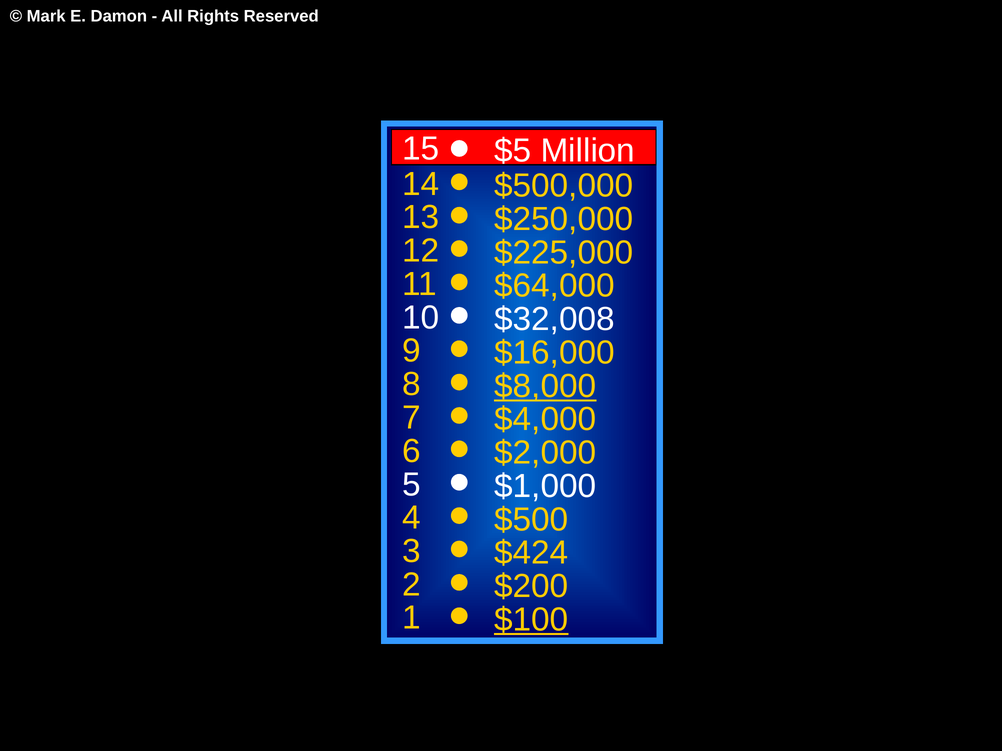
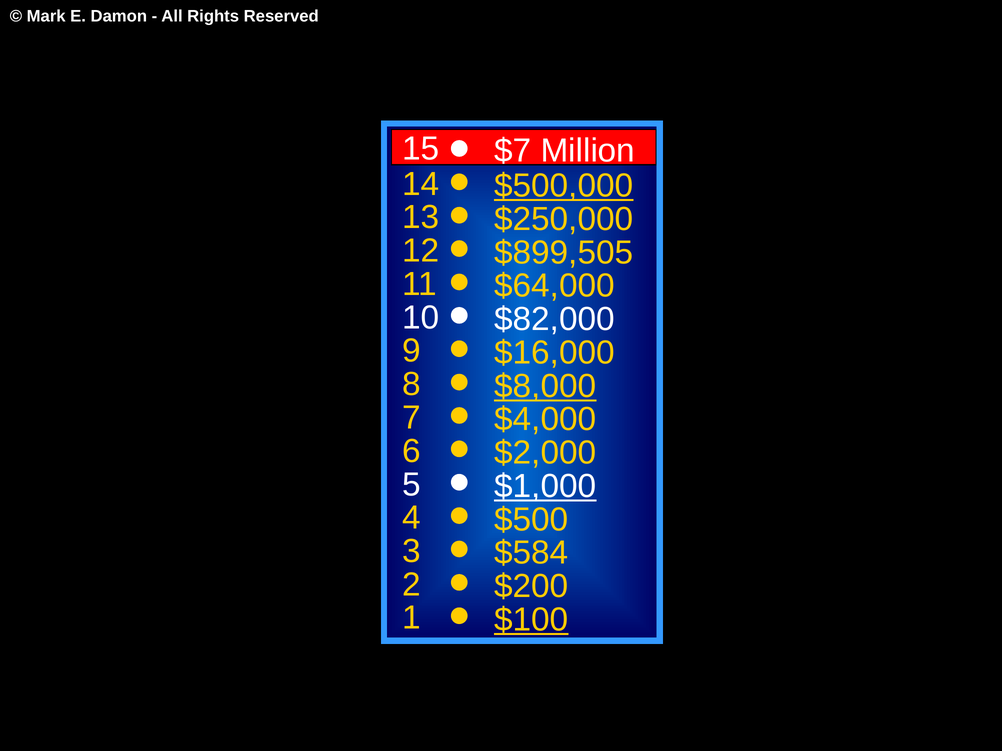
$5: $5 -> $7
$500,000 underline: none -> present
$225,000: $225,000 -> $899,505
$32,008: $32,008 -> $82,000
$1,000 underline: none -> present
$424: $424 -> $584
